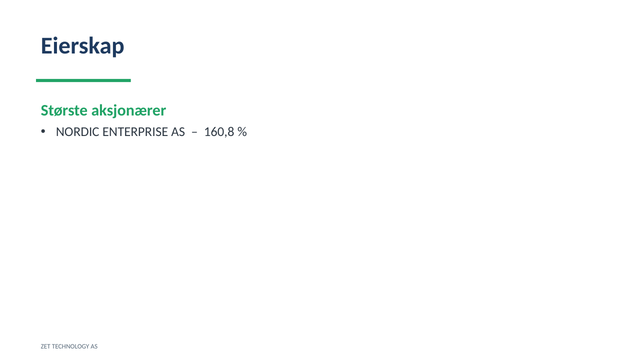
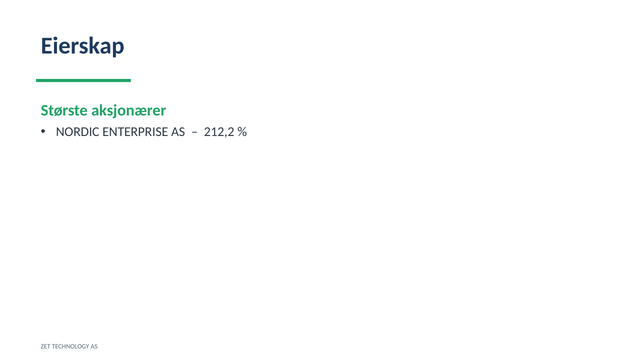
160,8: 160,8 -> 212,2
